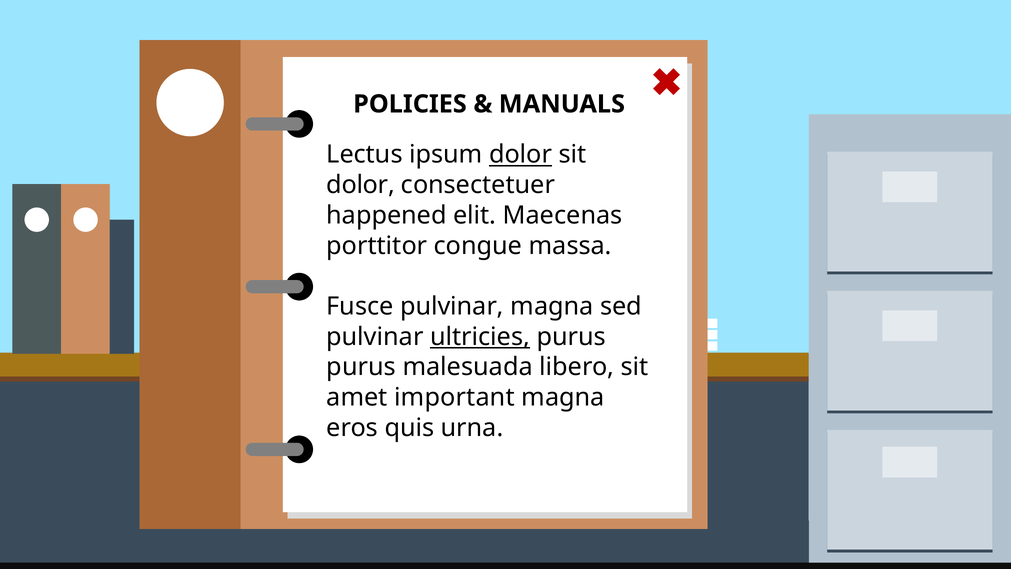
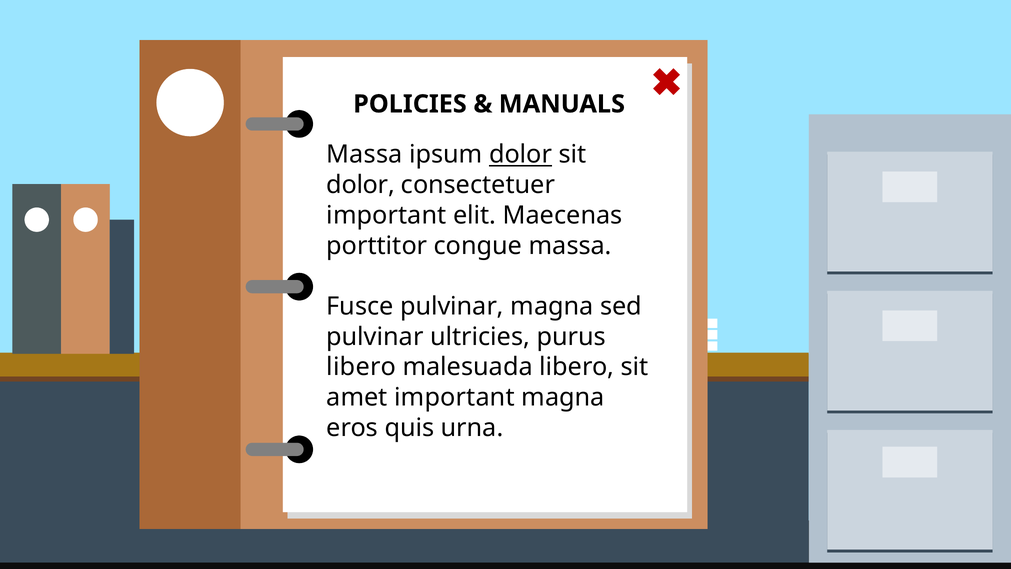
Lectus at (365, 155): Lectus -> Massa
happened at (386, 215): happened -> important
ultricies underline: present -> none
purus at (361, 367): purus -> libero
